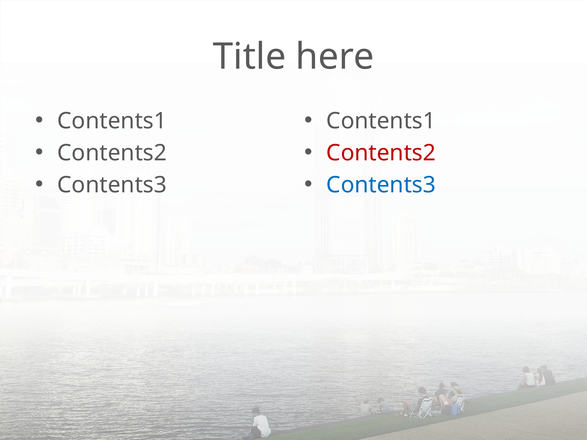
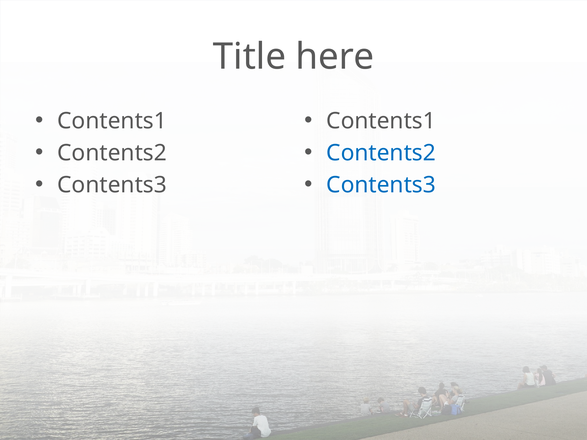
Contents2 at (381, 153) colour: red -> blue
